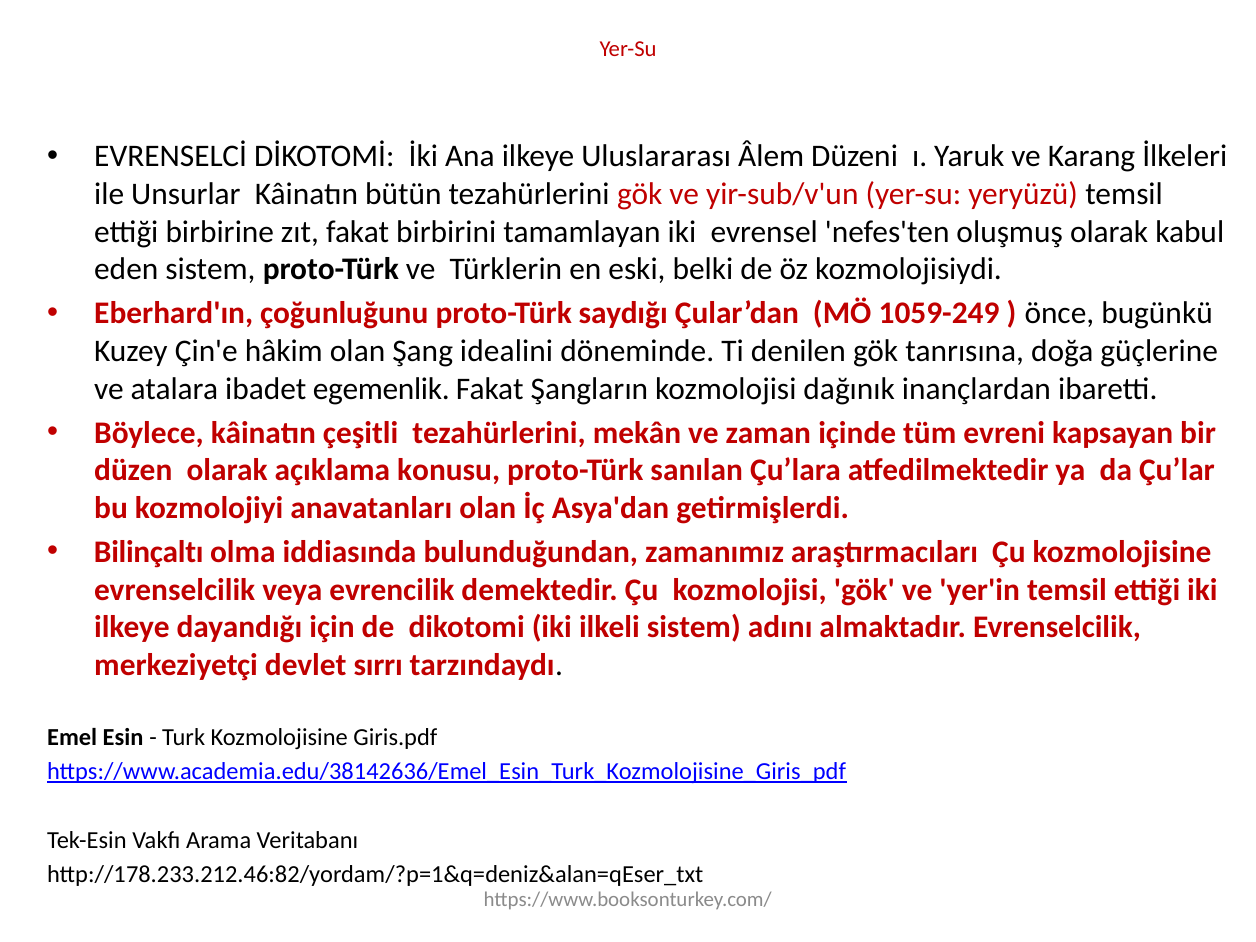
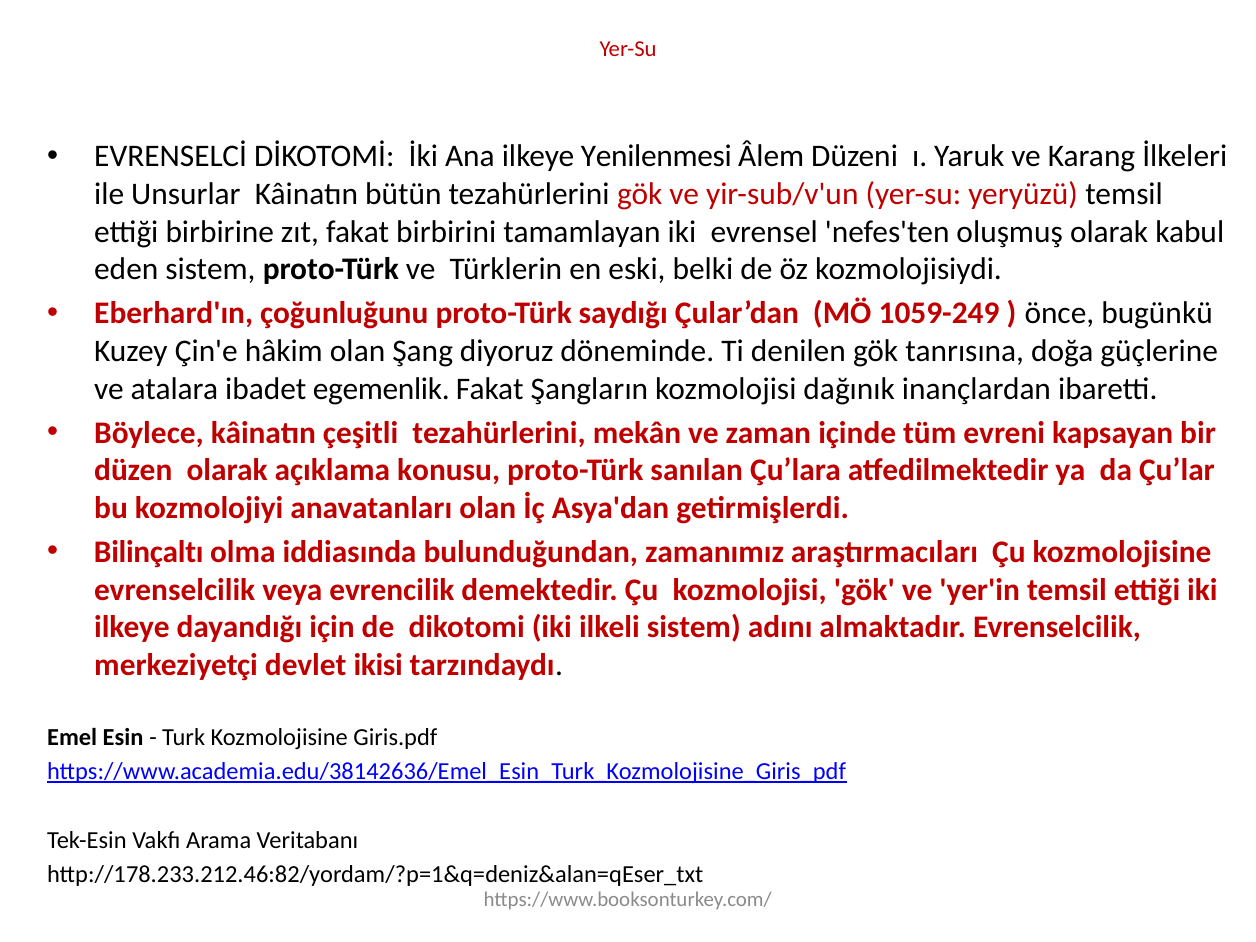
Uluslararası: Uluslararası -> Yenilenmesi
idealini: idealini -> diyoruz
sırrı: sırrı -> ikisi
